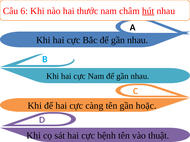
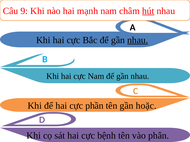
6: 6 -> 9
thước: thước -> mạnh
nhau at (138, 40) underline: none -> present
càng: càng -> phần
thuật: thuật -> phân
